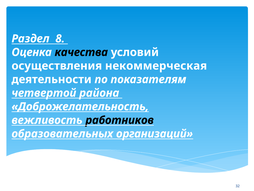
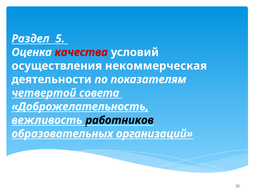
8: 8 -> 5
качества colour: black -> red
района: района -> совета
